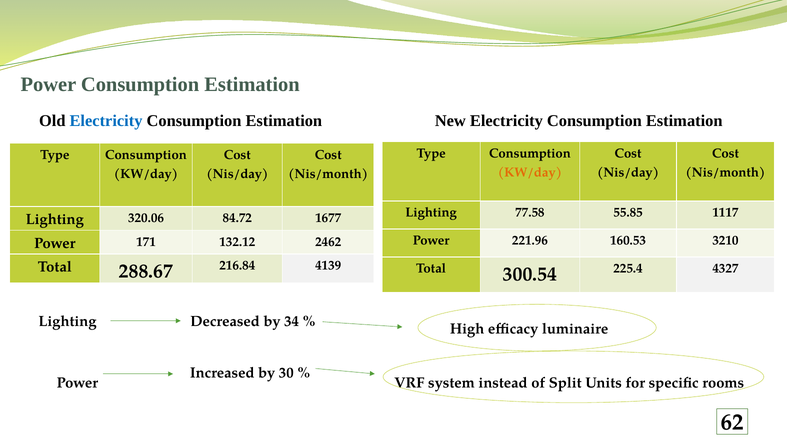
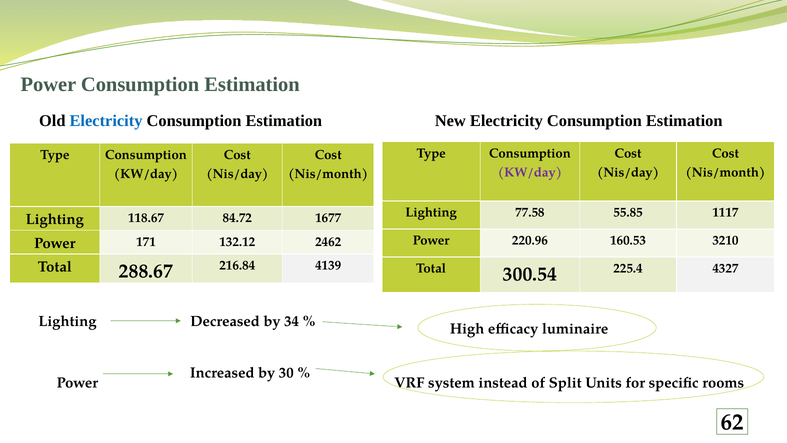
KW/day at (530, 172) colour: orange -> purple
320.06: 320.06 -> 118.67
221.96: 221.96 -> 220.96
